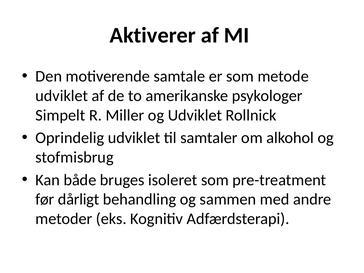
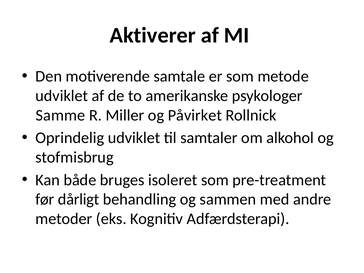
Simpelt: Simpelt -> Samme
og Udviklet: Udviklet -> Påvirket
